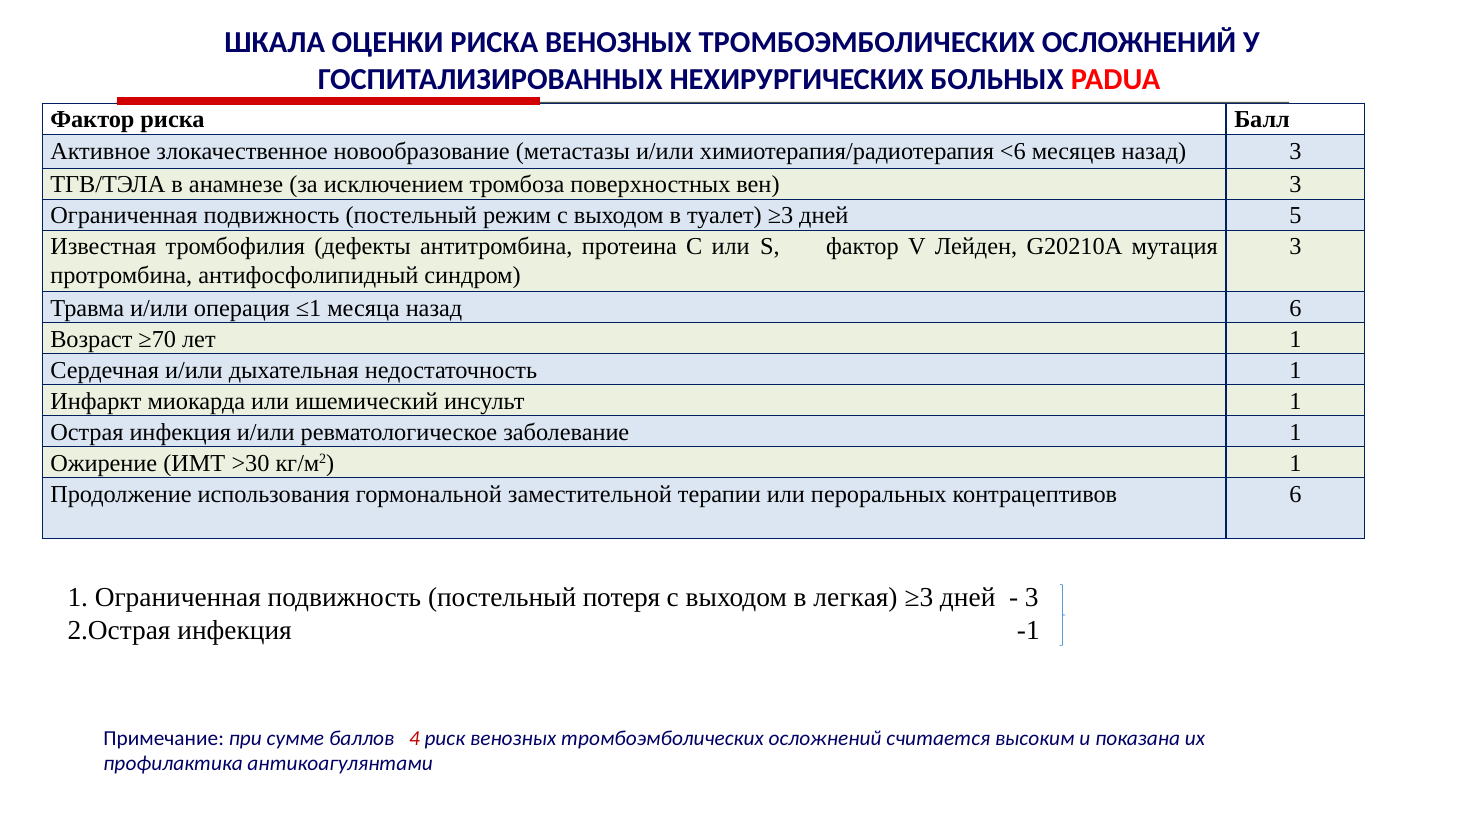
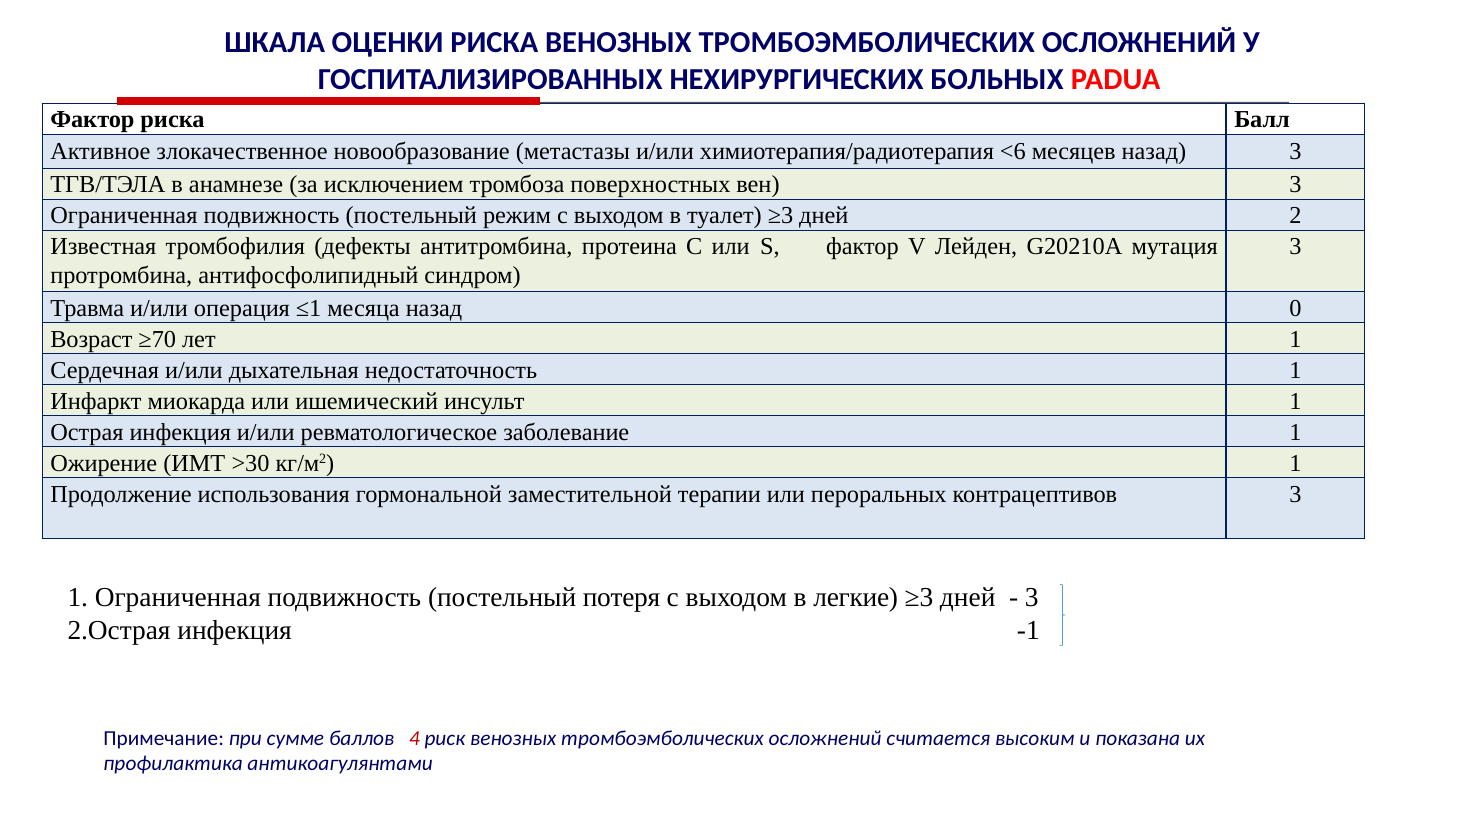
5: 5 -> 2
назад 6: 6 -> 0
контрацептивов 6: 6 -> 3
легкая: легкая -> легкие
